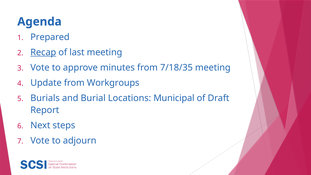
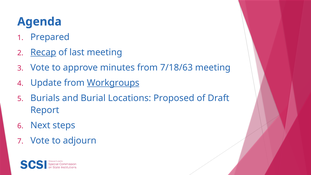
7/18/35: 7/18/35 -> 7/18/63
Workgroups underline: none -> present
Municipal: Municipal -> Proposed
